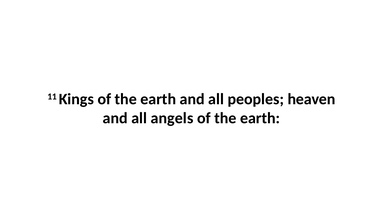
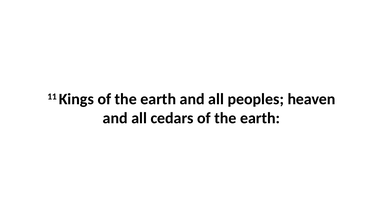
angels: angels -> cedars
